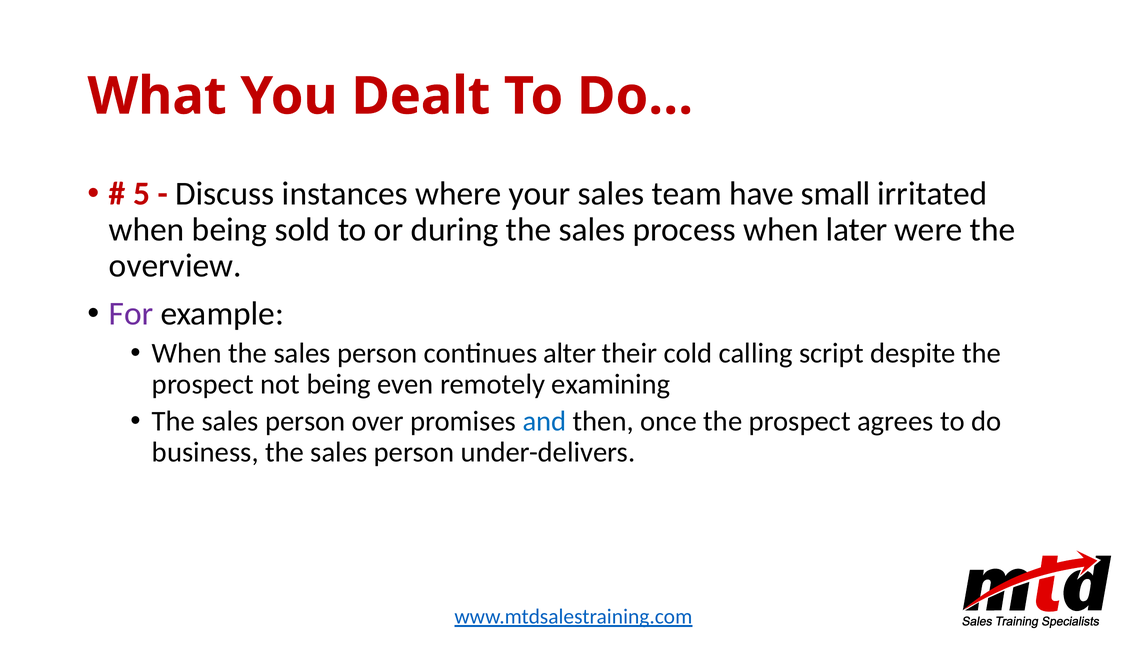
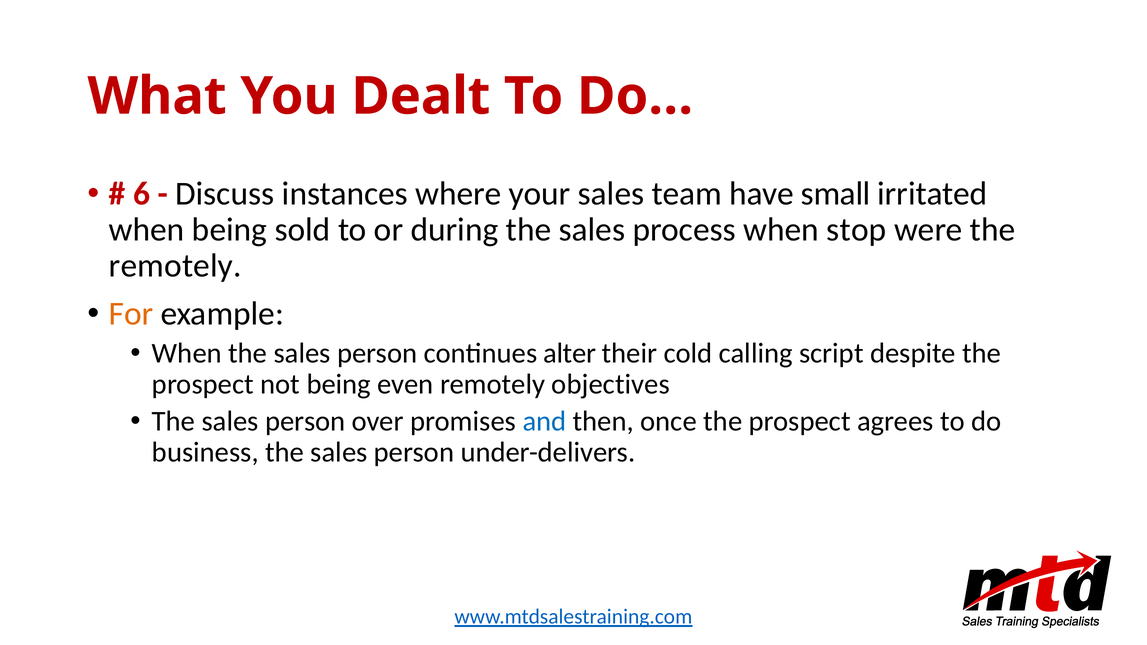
5: 5 -> 6
later: later -> stop
overview at (175, 266): overview -> remotely
For colour: purple -> orange
examining: examining -> objectives
